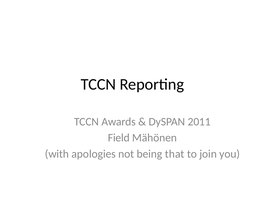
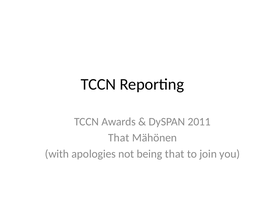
Field at (119, 138): Field -> That
